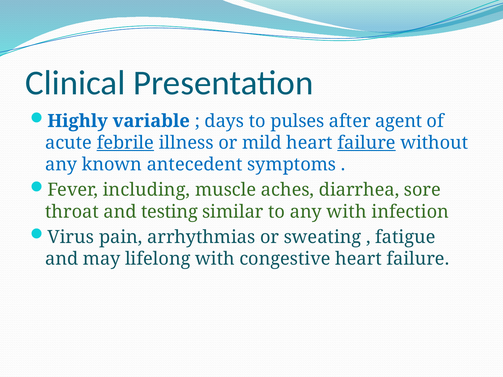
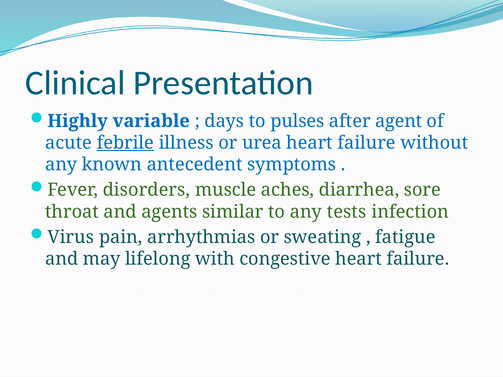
mild: mild -> urea
failure at (367, 143) underline: present -> none
including: including -> disorders
testing: testing -> agents
any with: with -> tests
